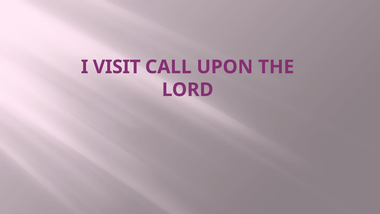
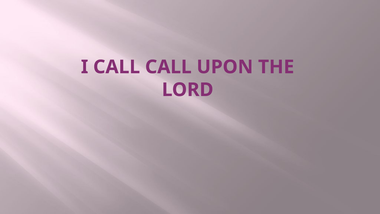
I VISIT: VISIT -> CALL
